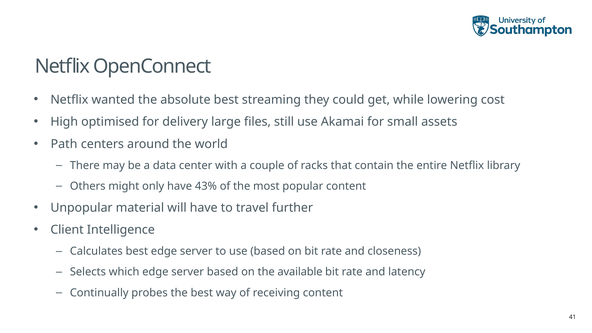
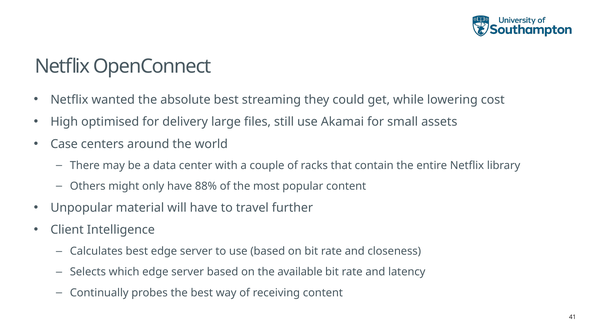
Path: Path -> Case
43%: 43% -> 88%
